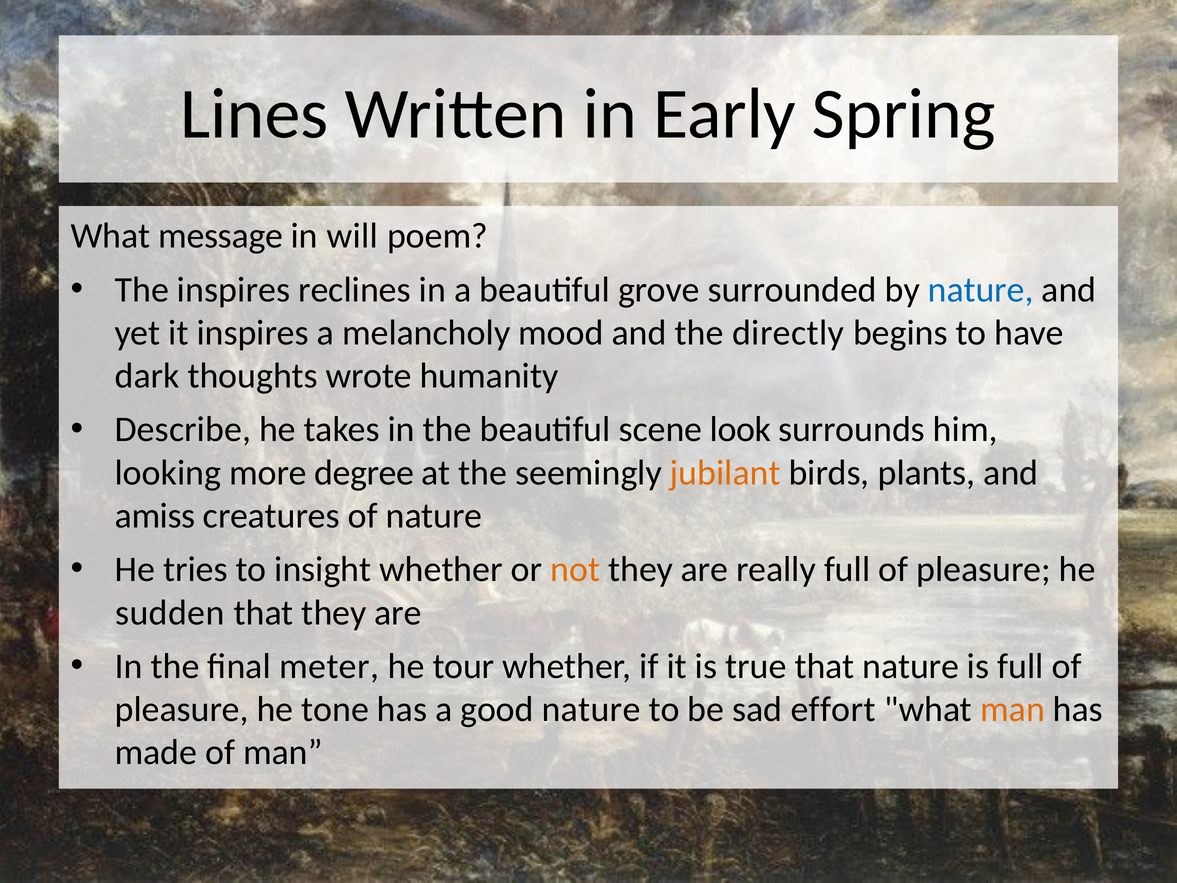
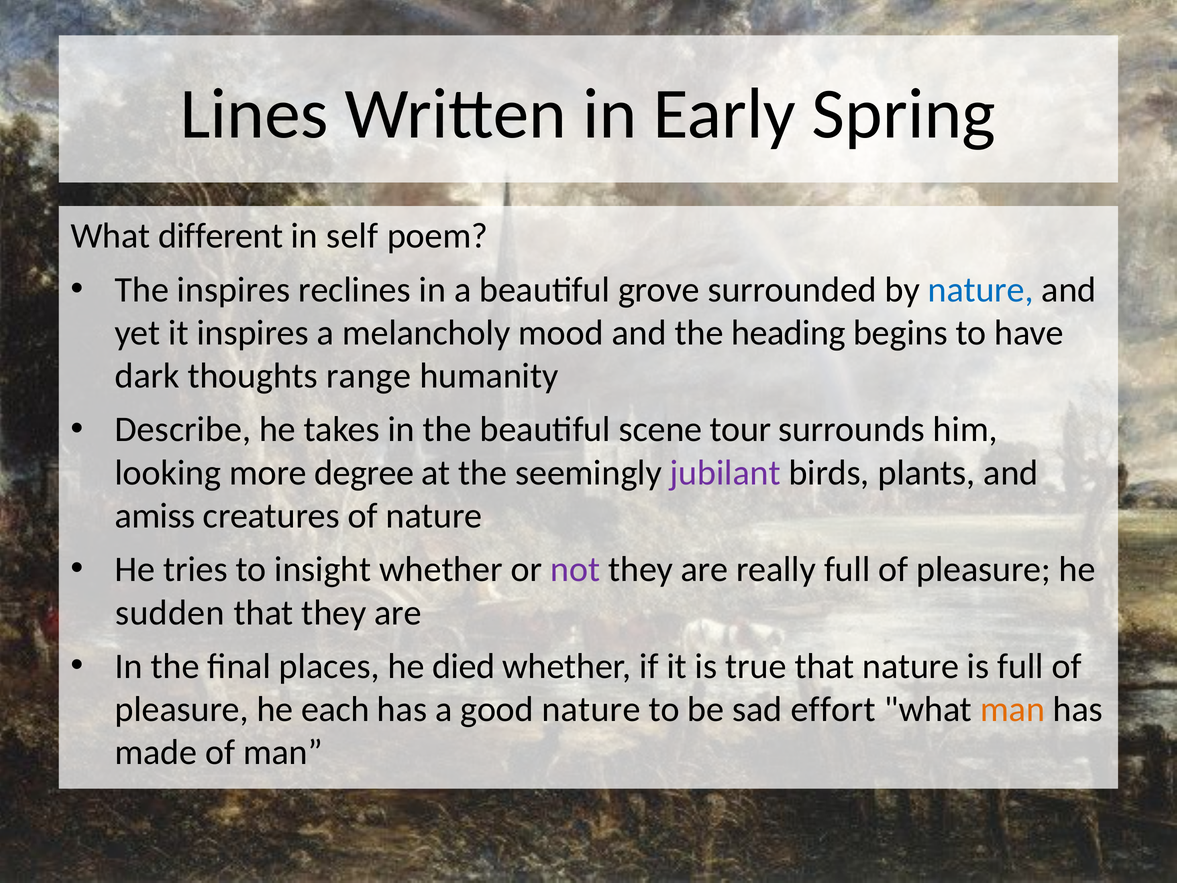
message: message -> different
will: will -> self
directly: directly -> heading
wrote: wrote -> range
look: look -> tour
jubilant colour: orange -> purple
not colour: orange -> purple
meter: meter -> places
tour: tour -> died
tone: tone -> each
